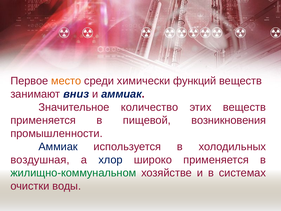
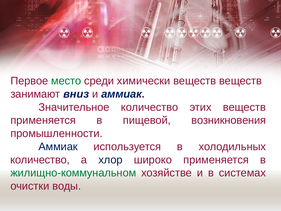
место colour: orange -> green
химически функций: функций -> веществ
воздушная at (40, 160): воздушная -> количество
